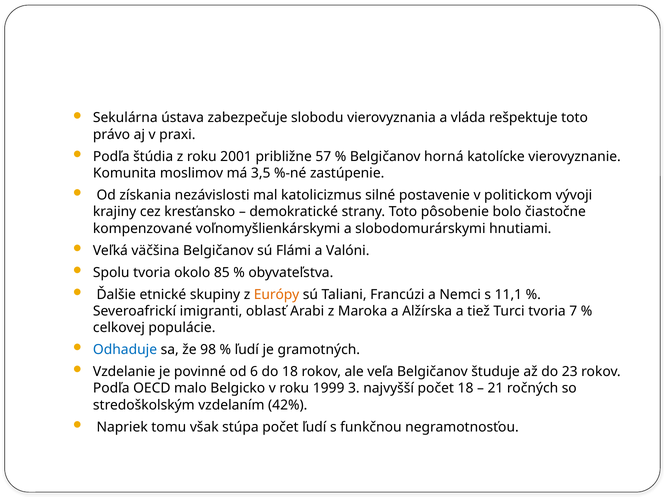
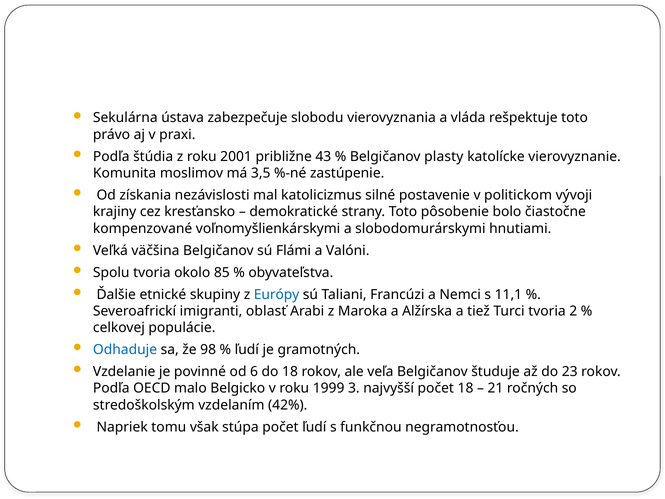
57: 57 -> 43
horná: horná -> plasty
Európy colour: orange -> blue
7: 7 -> 2
